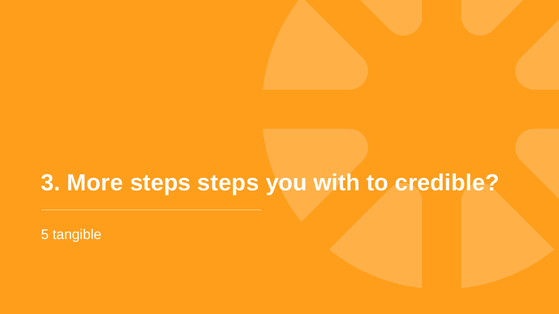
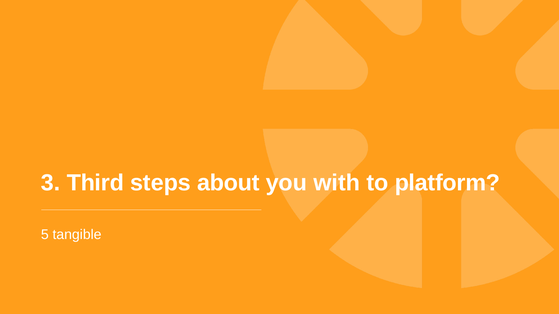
More: More -> Third
steps steps: steps -> about
credible: credible -> platform
